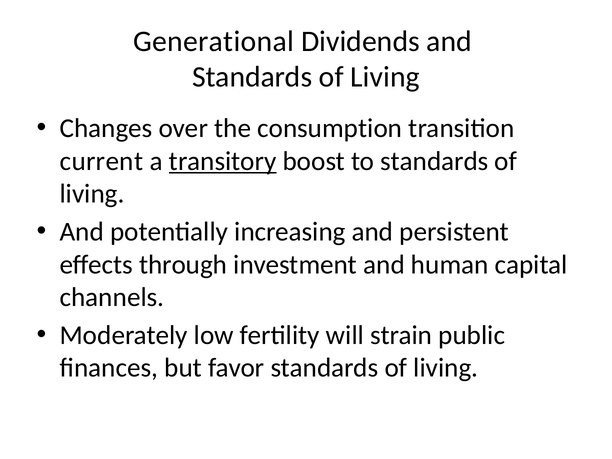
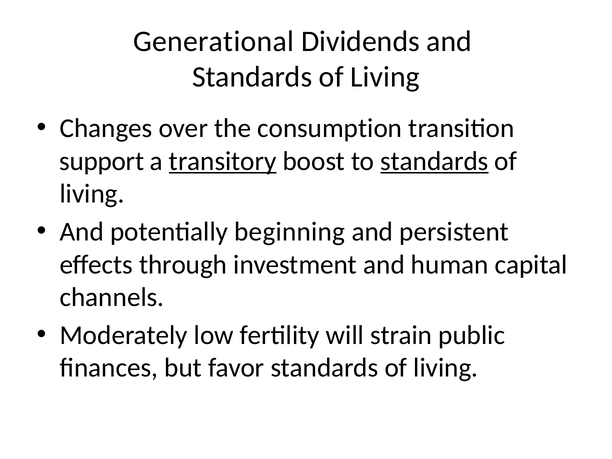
current: current -> support
standards at (434, 161) underline: none -> present
increasing: increasing -> beginning
